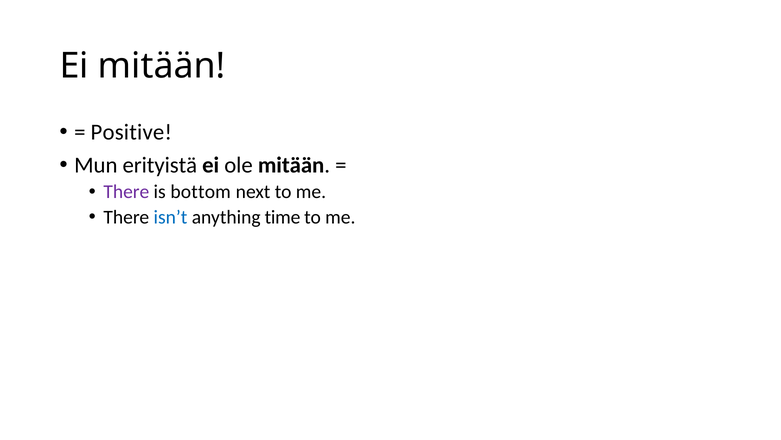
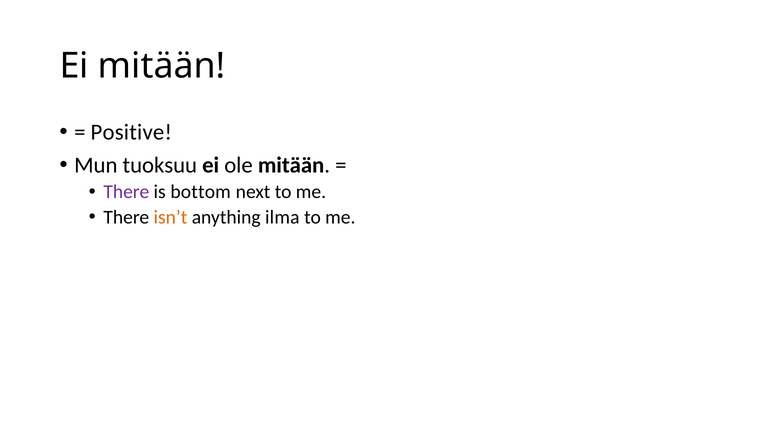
erityistä: erityistä -> tuoksuu
isn’t colour: blue -> orange
time: time -> ilma
